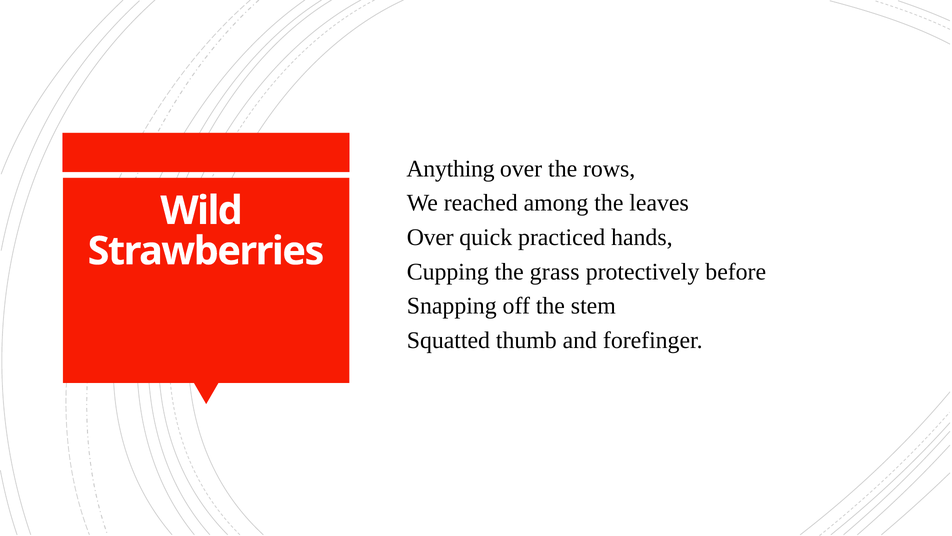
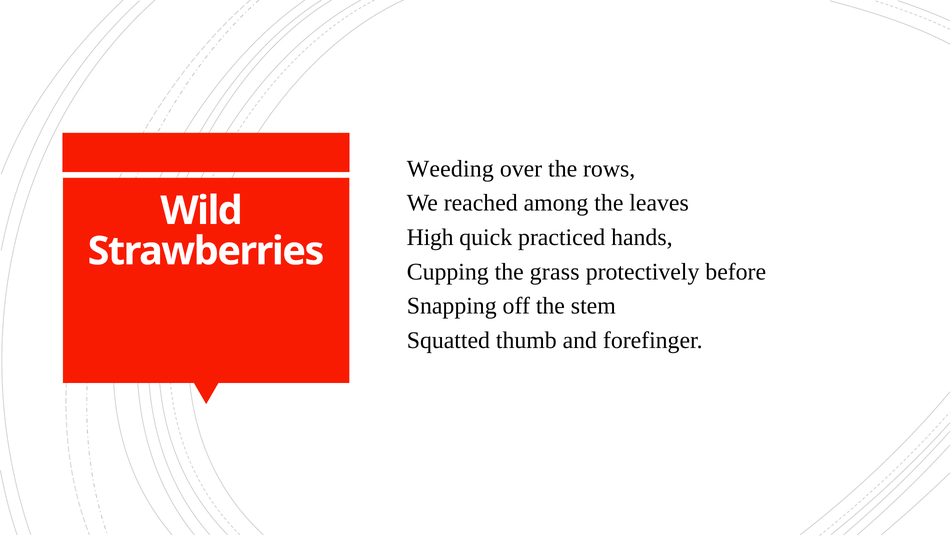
Anything: Anything -> Weeding
Over at (430, 237): Over -> High
